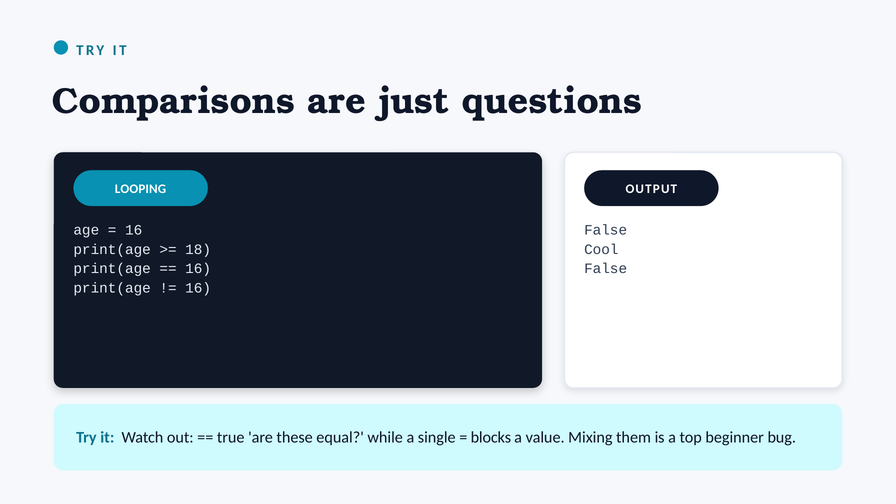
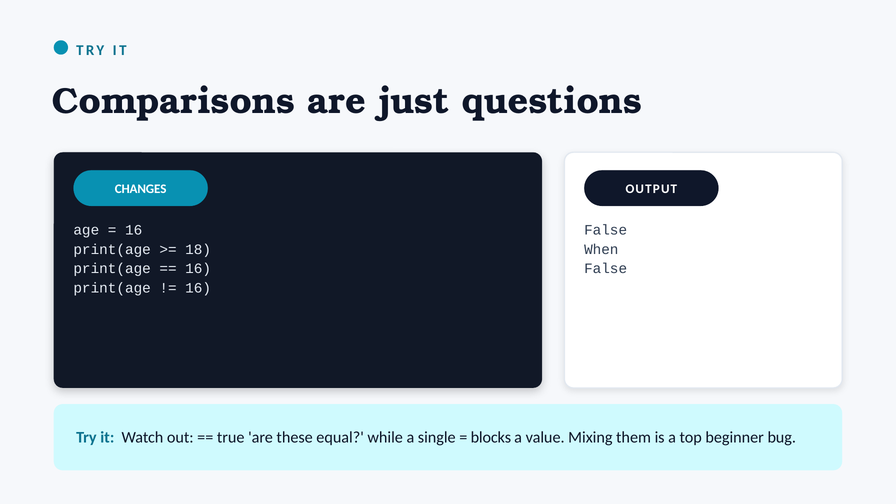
LOOPING: LOOPING -> CHANGES
Cool: Cool -> When
